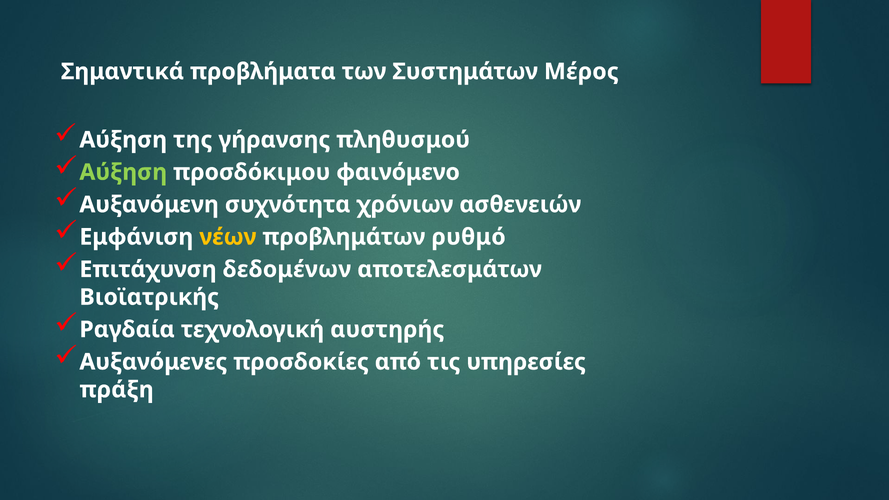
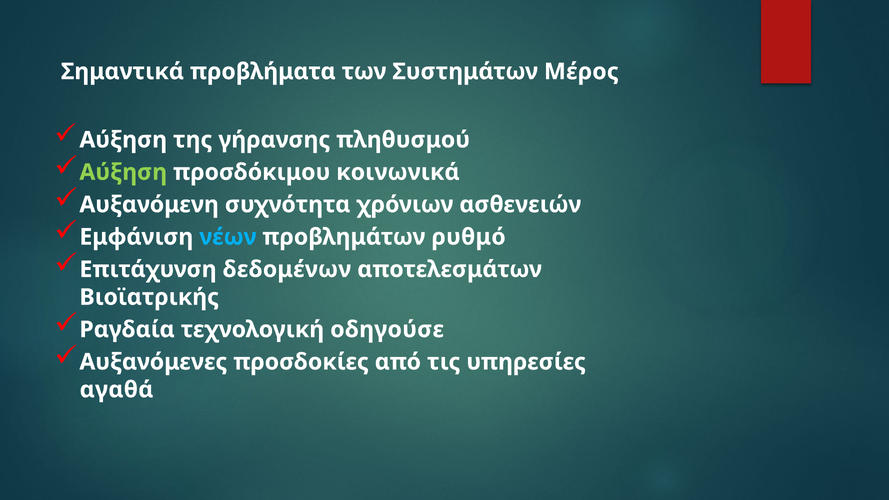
φαινόμενο: φαινόμενο -> κοινωνικά
νέων colour: yellow -> light blue
αυστηρής: αυστηρής -> οδηγούσε
πράξη: πράξη -> αγαθά
